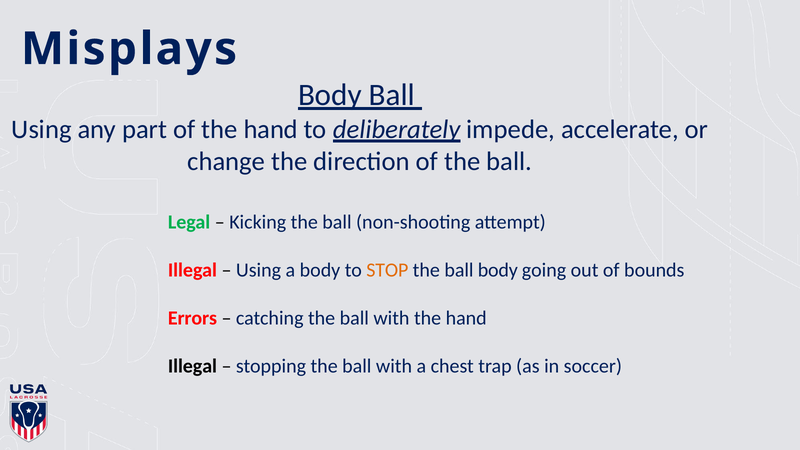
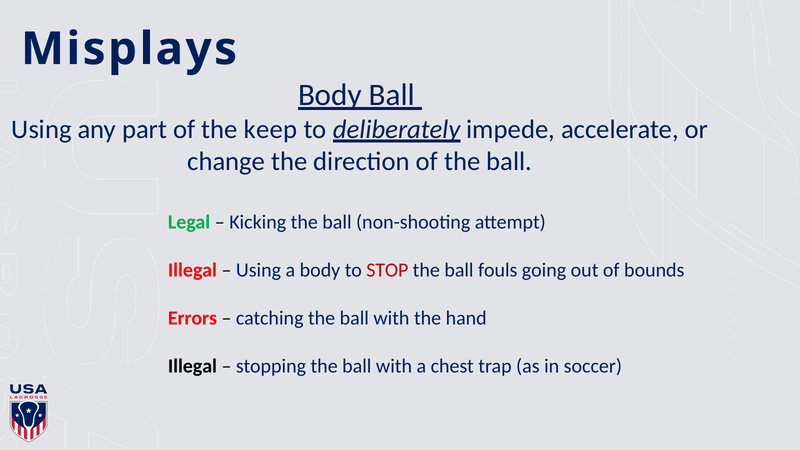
of the hand: hand -> keep
STOP colour: orange -> red
ball body: body -> fouls
